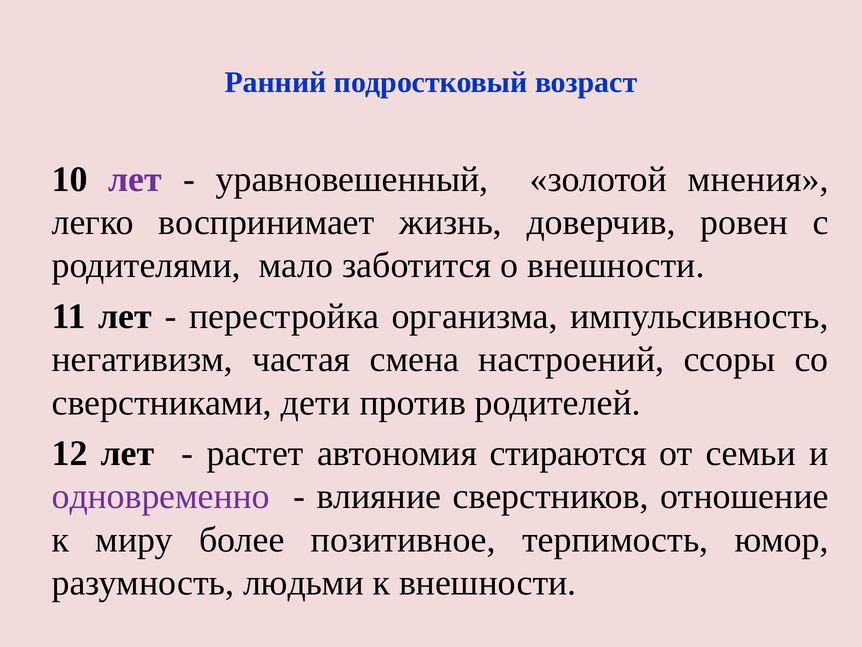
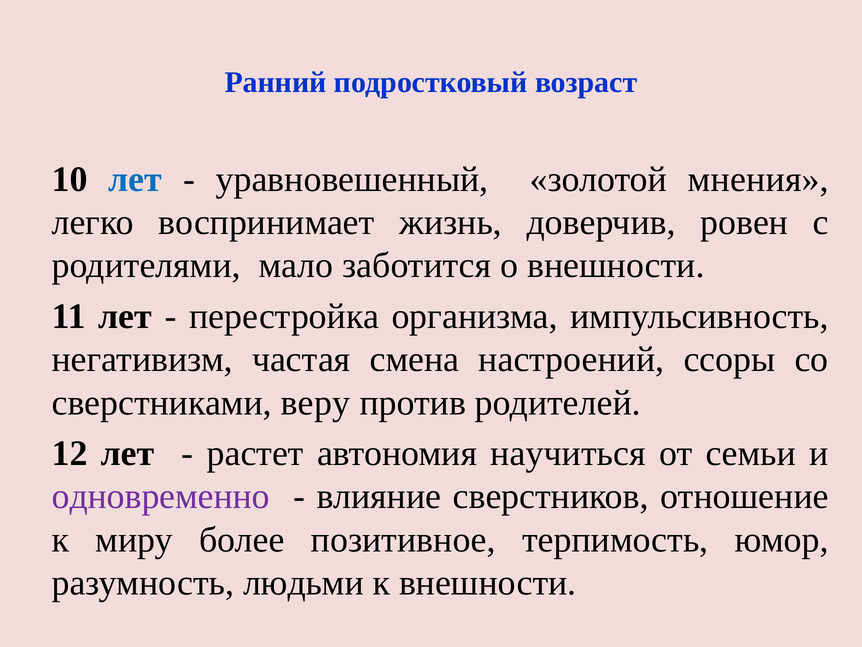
лет at (135, 179) colour: purple -> blue
дети: дети -> веру
стираются: стираются -> научиться
